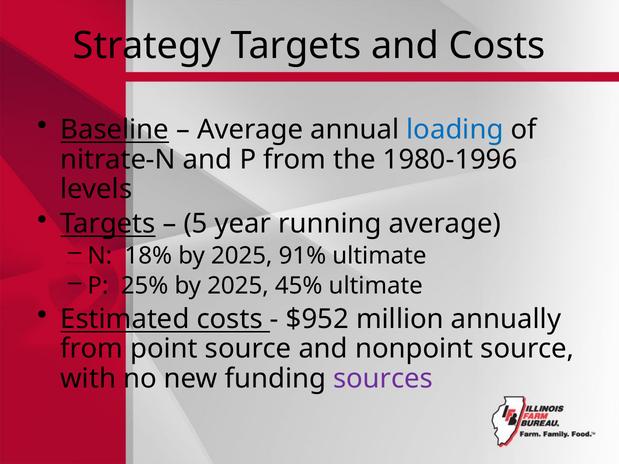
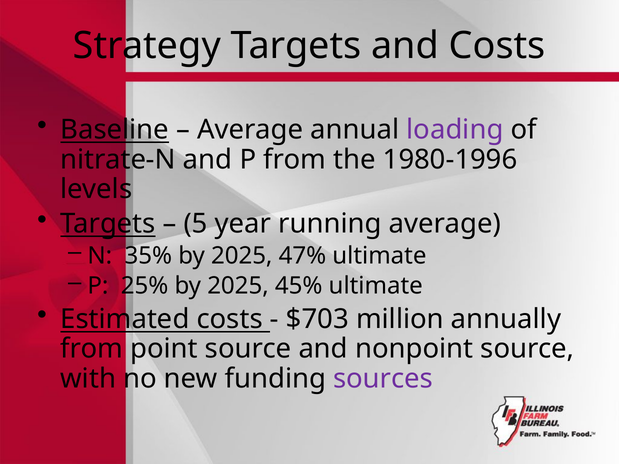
loading colour: blue -> purple
18%: 18% -> 35%
91%: 91% -> 47%
$952: $952 -> $703
